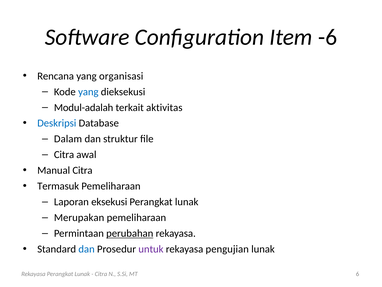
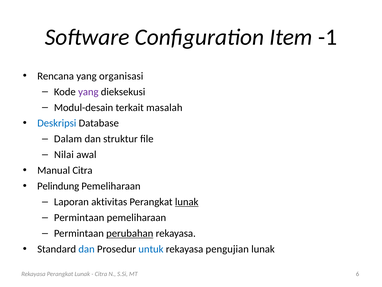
-6: -6 -> -1
yang at (88, 92) colour: blue -> purple
Modul-adalah: Modul-adalah -> Modul-desain
aktivitas: aktivitas -> masalah
Citra at (64, 154): Citra -> Nilai
Termasuk: Termasuk -> Pelindung
eksekusi: eksekusi -> aktivitas
lunak at (187, 202) underline: none -> present
Merupakan at (79, 217): Merupakan -> Permintaan
untuk colour: purple -> blue
